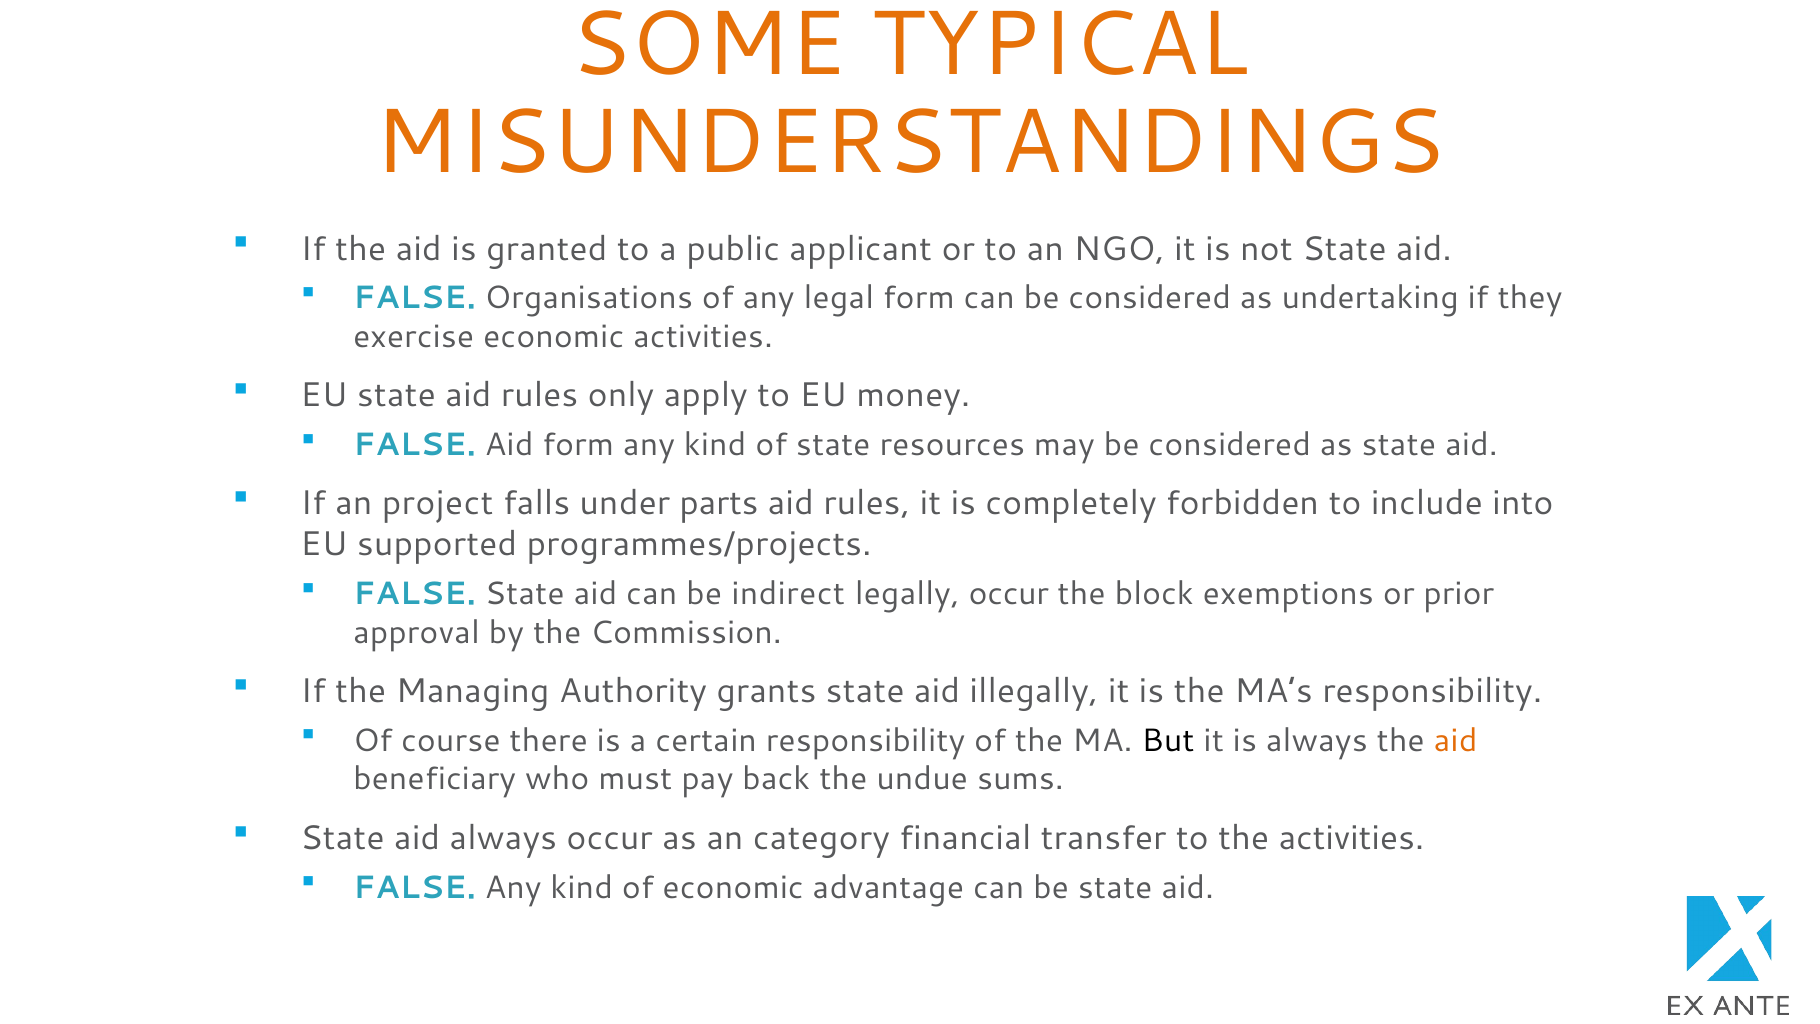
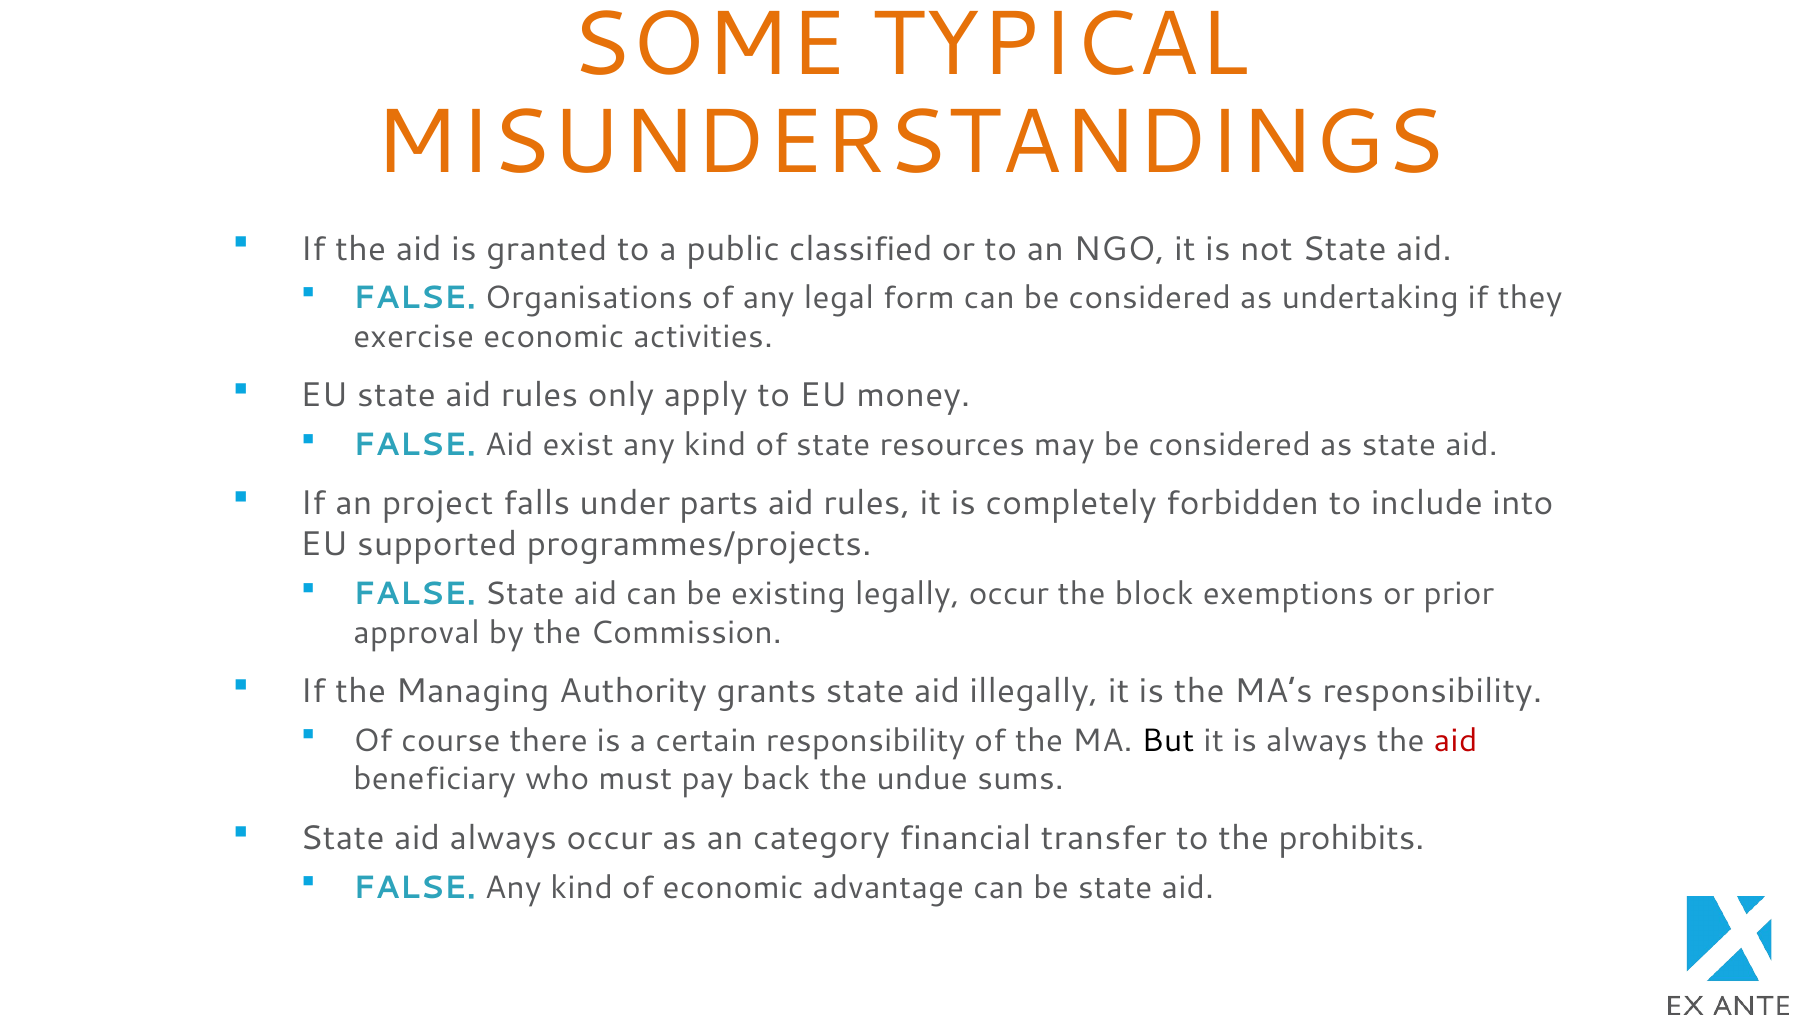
applicant: applicant -> classified
Aid form: form -> exist
indirect: indirect -> existing
aid at (1456, 740) colour: orange -> red
the activities: activities -> prohibits
